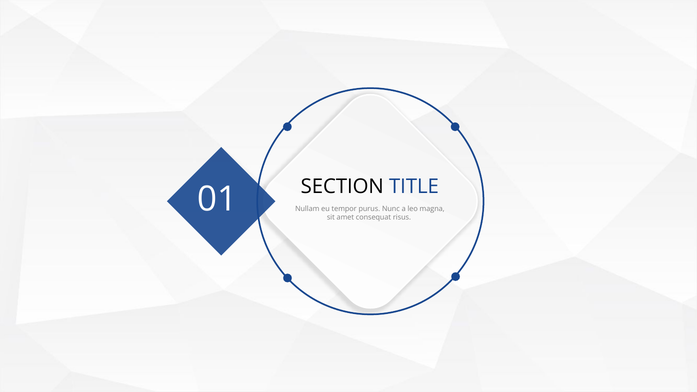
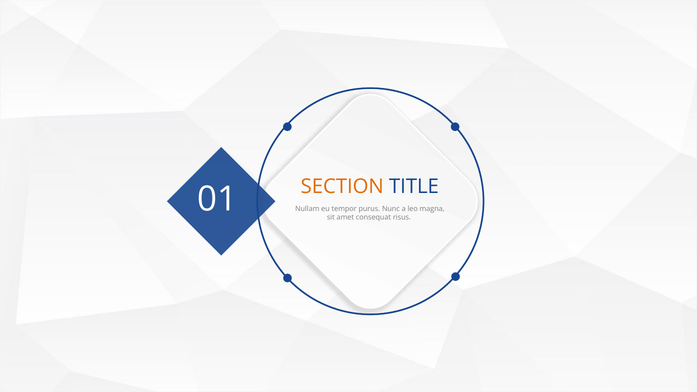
SECTION colour: black -> orange
